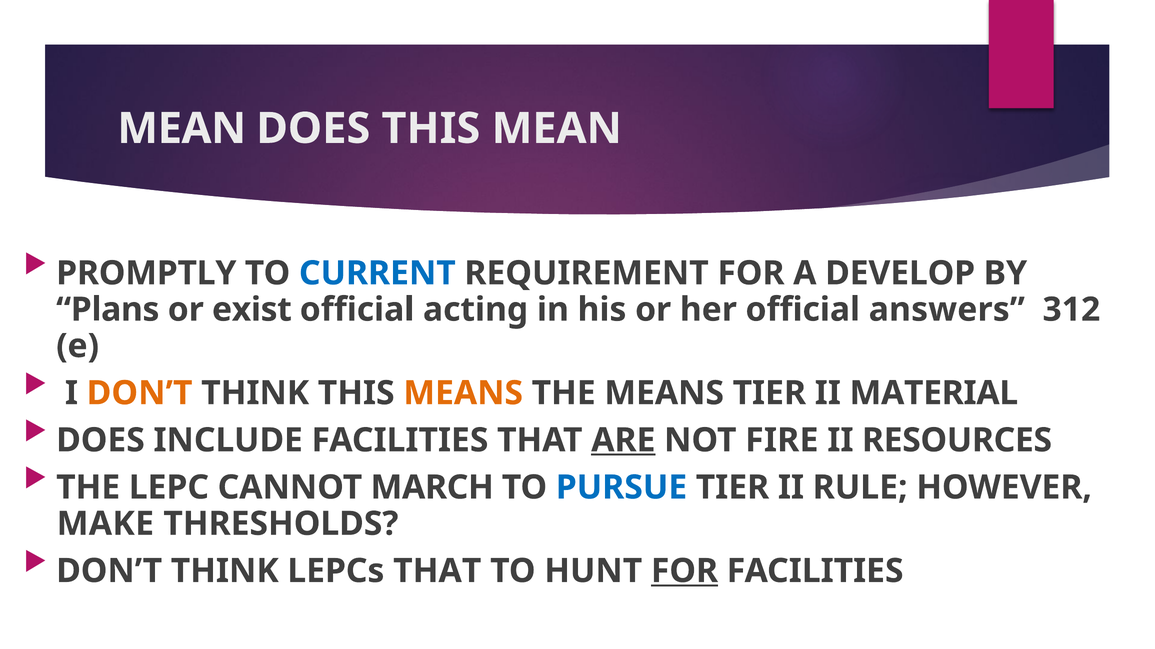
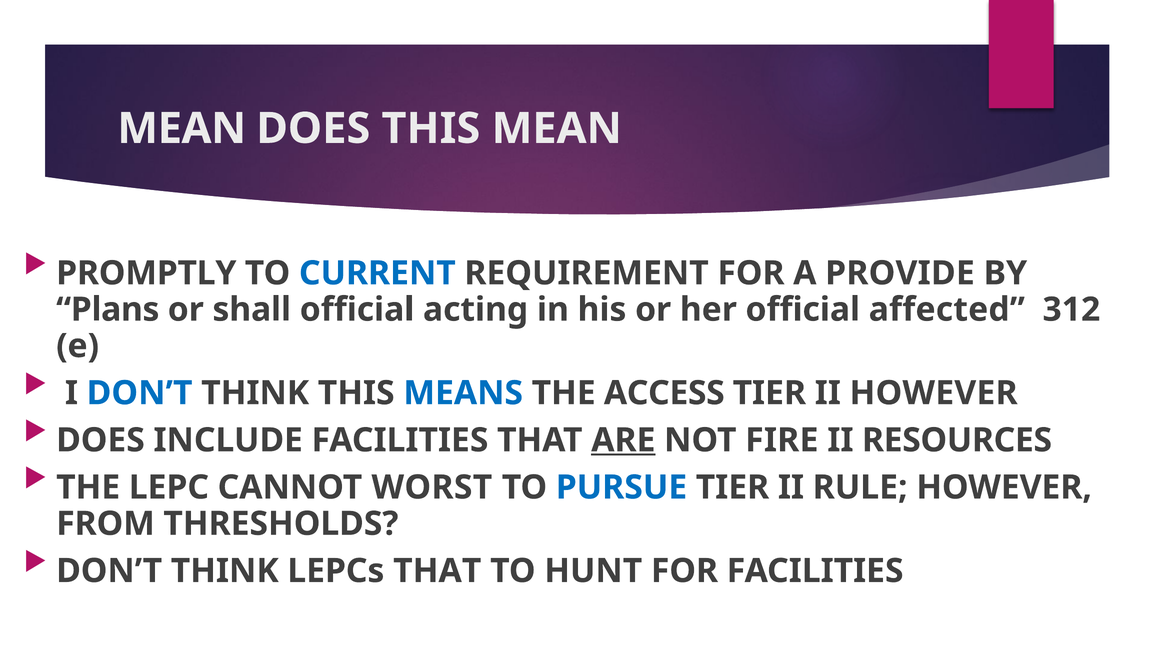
DEVELOP: DEVELOP -> PROVIDE
exist: exist -> shall
answers: answers -> affected
DON’T at (140, 394) colour: orange -> blue
MEANS at (463, 394) colour: orange -> blue
THE MEANS: MEANS -> ACCESS
II MATERIAL: MATERIAL -> HOWEVER
MARCH: MARCH -> WORST
MAKE: MAKE -> FROM
FOR at (684, 572) underline: present -> none
